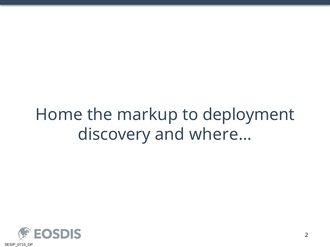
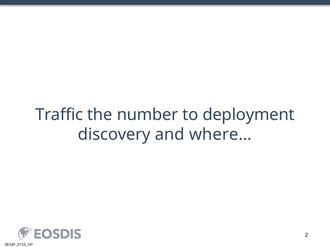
Home: Home -> Traffic
markup: markup -> number
